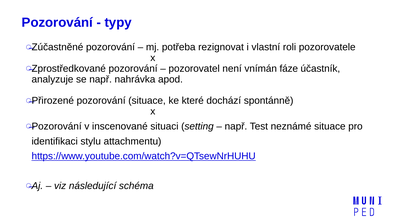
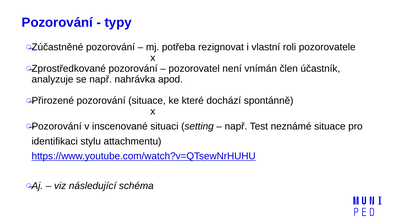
fáze: fáze -> člen
